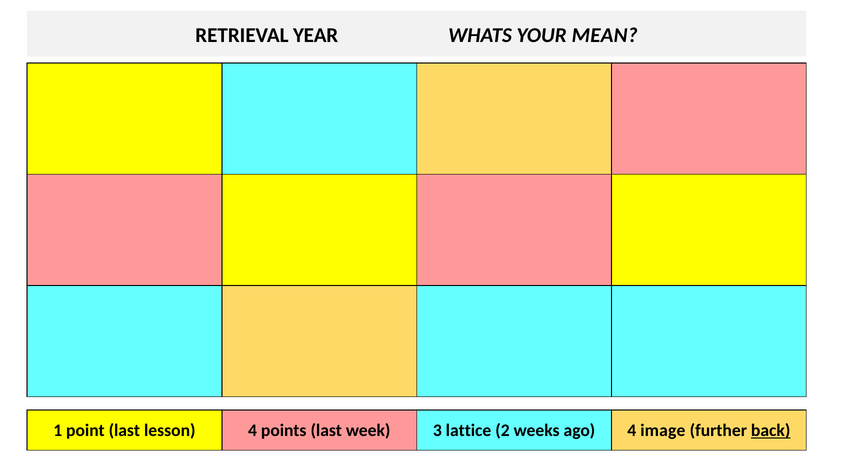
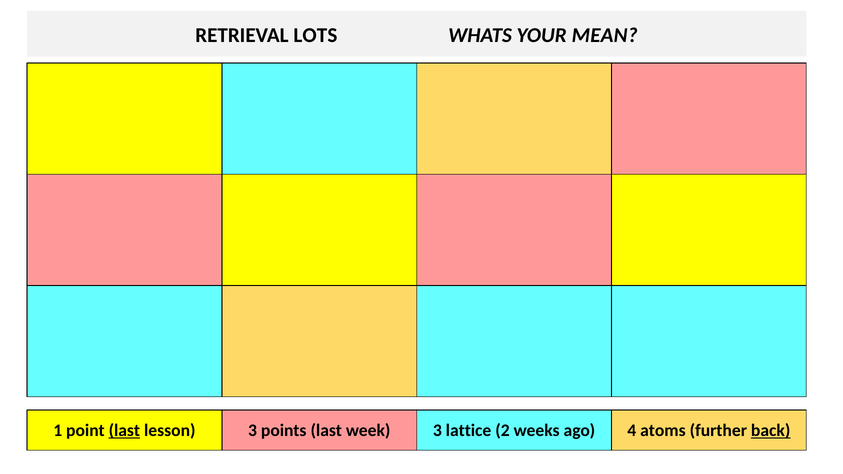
YEAR: YEAR -> LOTS
last at (124, 430) underline: none -> present
lesson 4: 4 -> 3
image: image -> atoms
